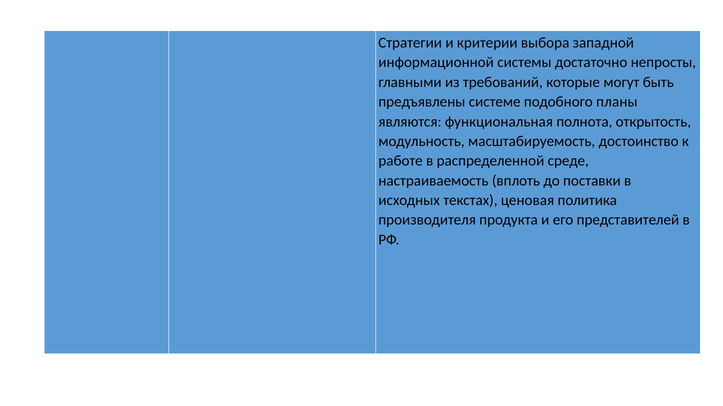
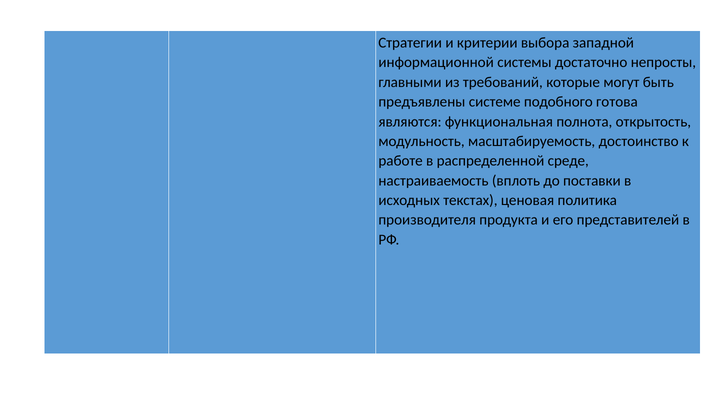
планы: планы -> готова
